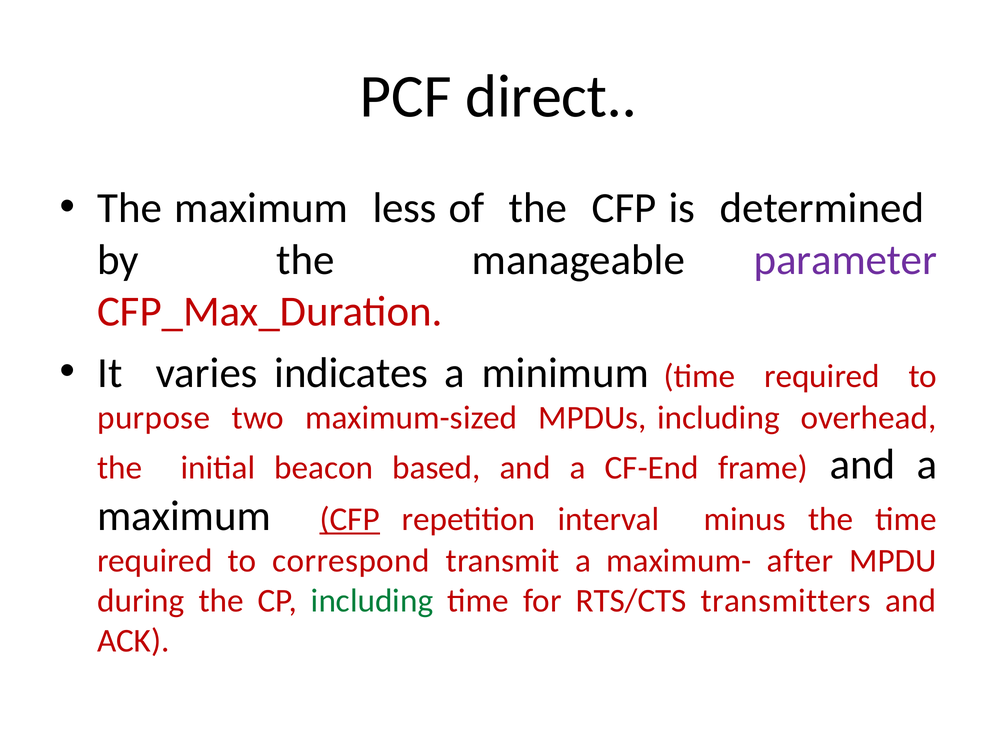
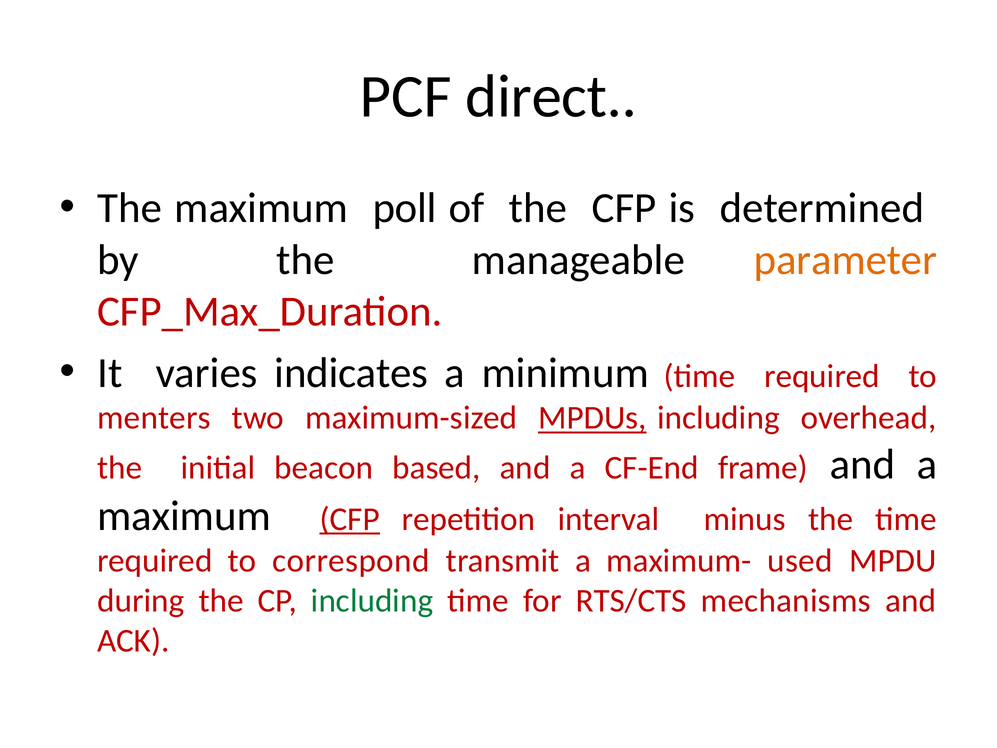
less: less -> poll
parameter colour: purple -> orange
purpose: purpose -> menters
MPDUs underline: none -> present
after: after -> used
transmitters: transmitters -> mechanisms
